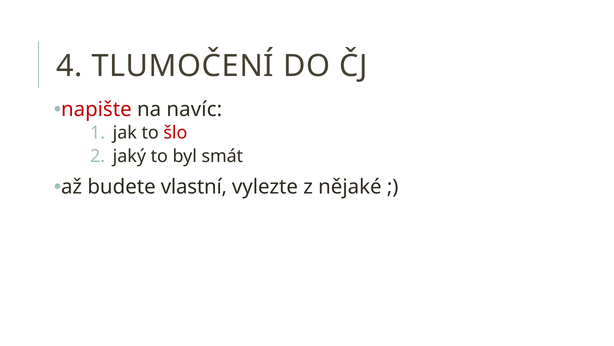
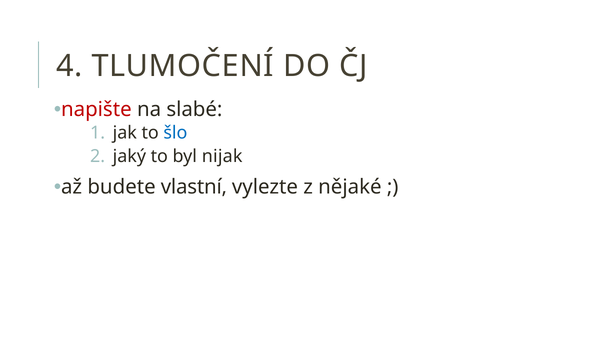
navíc: navíc -> slabé
šlo colour: red -> blue
smát: smát -> nijak
